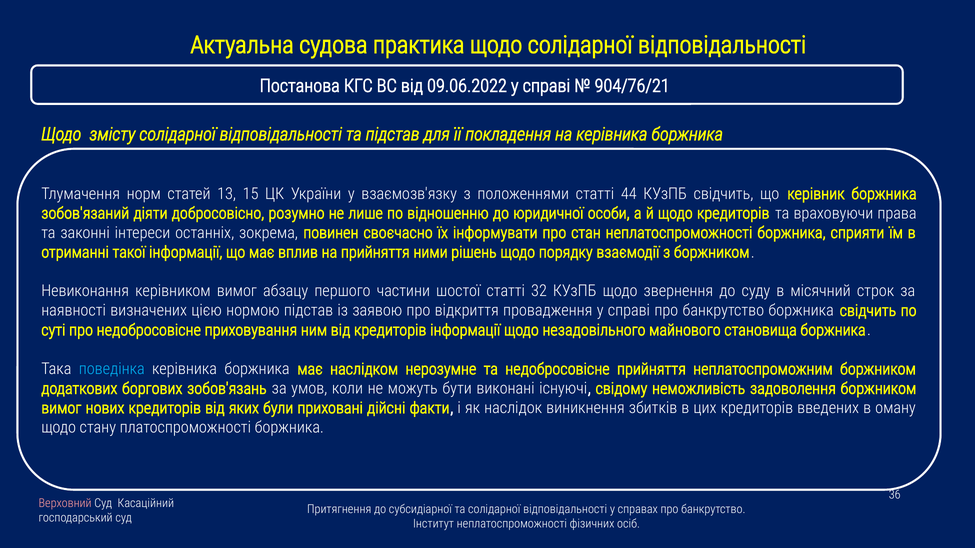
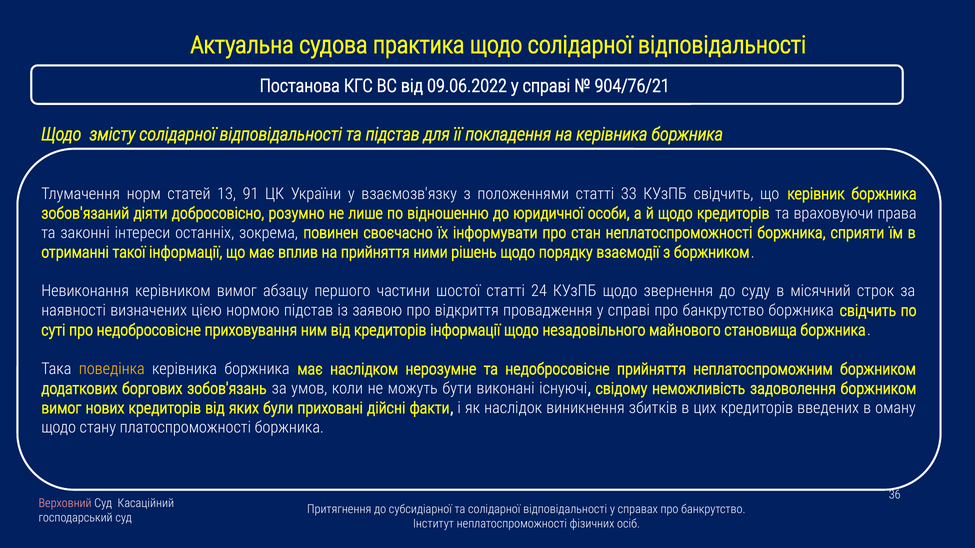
15: 15 -> 91
44: 44 -> 33
32: 32 -> 24
поведінка colour: light blue -> yellow
